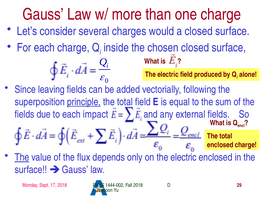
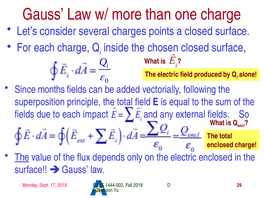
would: would -> points
leaving: leaving -> months
principle underline: present -> none
